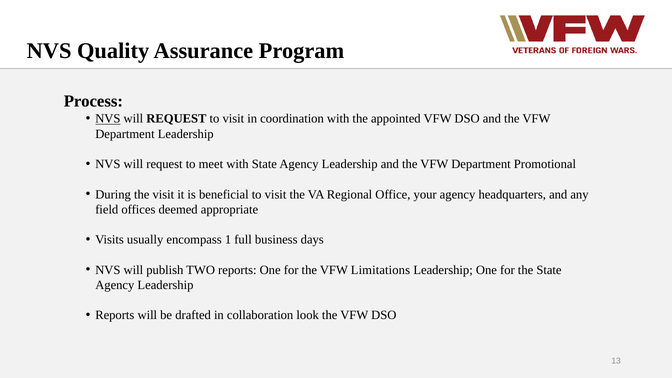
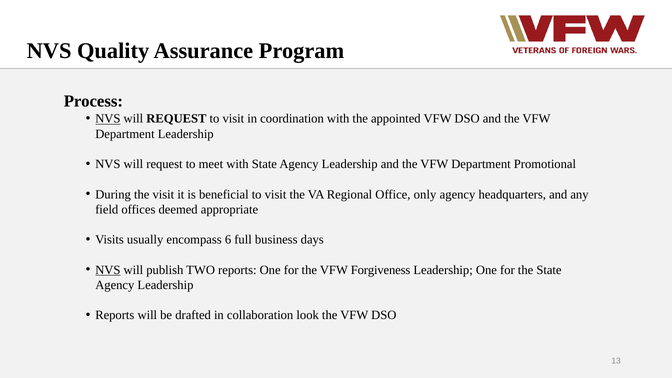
your: your -> only
1: 1 -> 6
NVS at (108, 270) underline: none -> present
Limitations: Limitations -> Forgiveness
